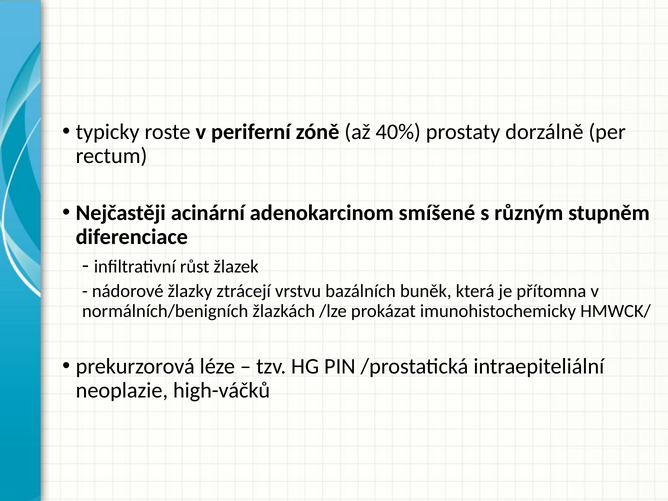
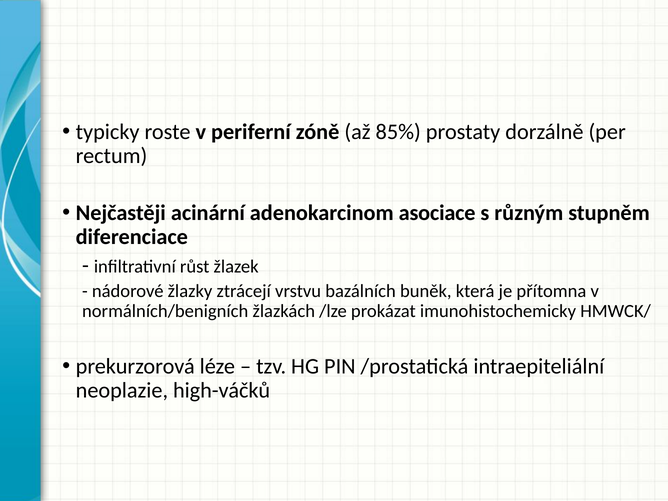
40%: 40% -> 85%
smíšené: smíšené -> asociace
